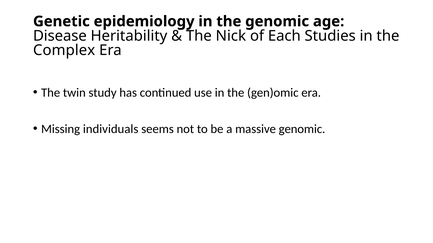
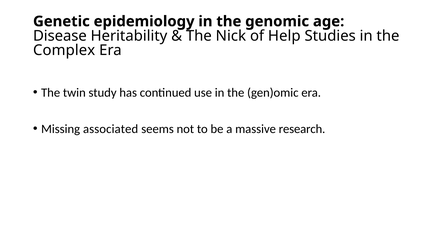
Each: Each -> Help
individuals: individuals -> associated
massive genomic: genomic -> research
